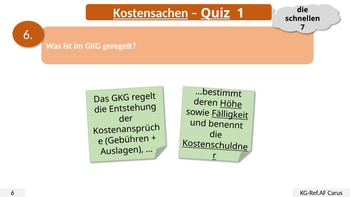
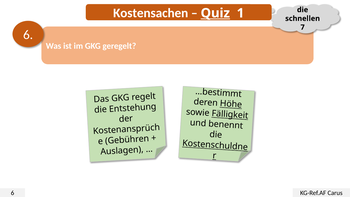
Kostensachen underline: present -> none
